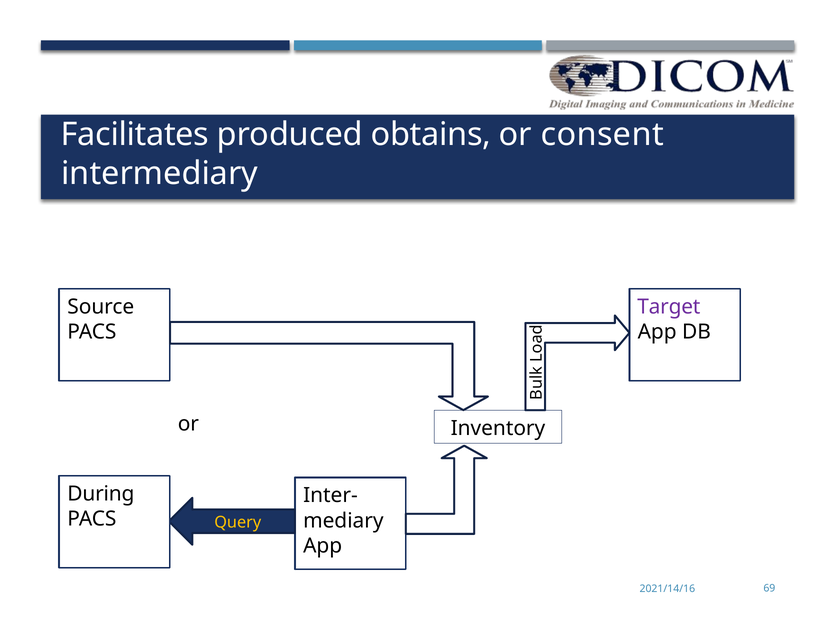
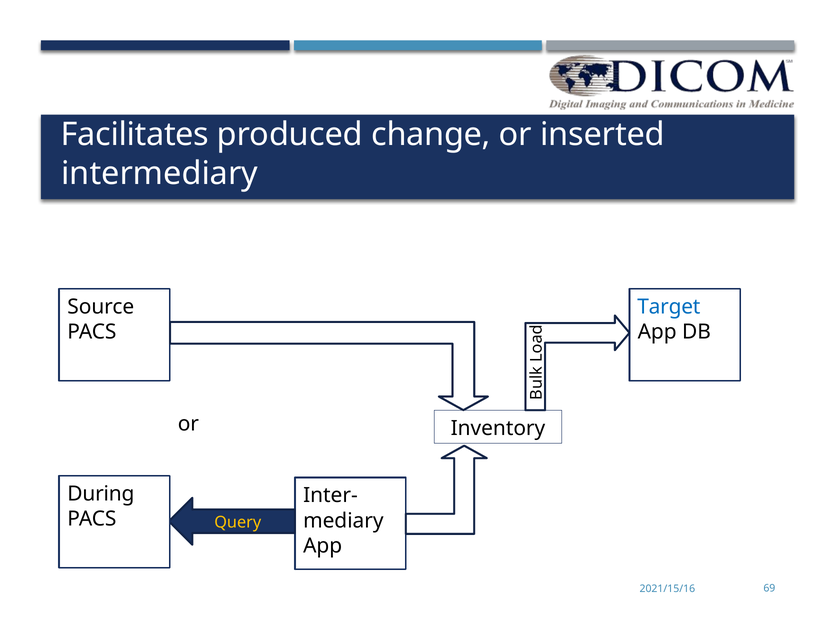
obtains: obtains -> change
consent: consent -> inserted
Target colour: purple -> blue
2021/14/16: 2021/14/16 -> 2021/15/16
